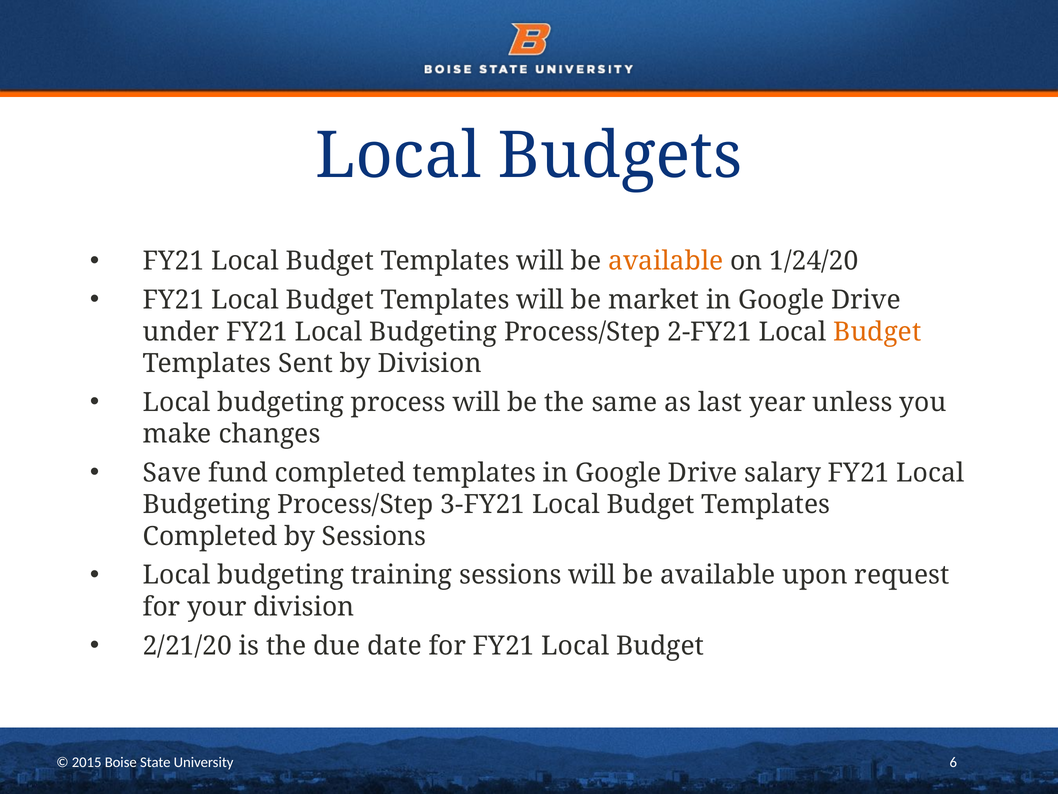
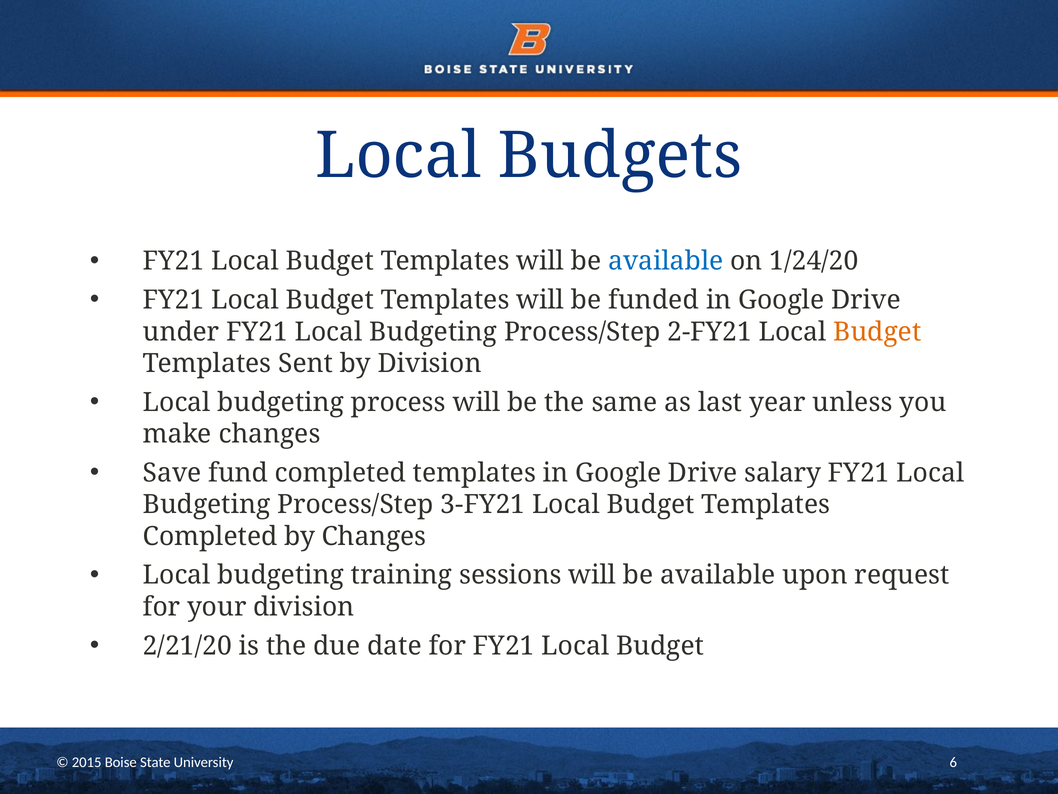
available at (666, 261) colour: orange -> blue
market: market -> funded
by Sessions: Sessions -> Changes
